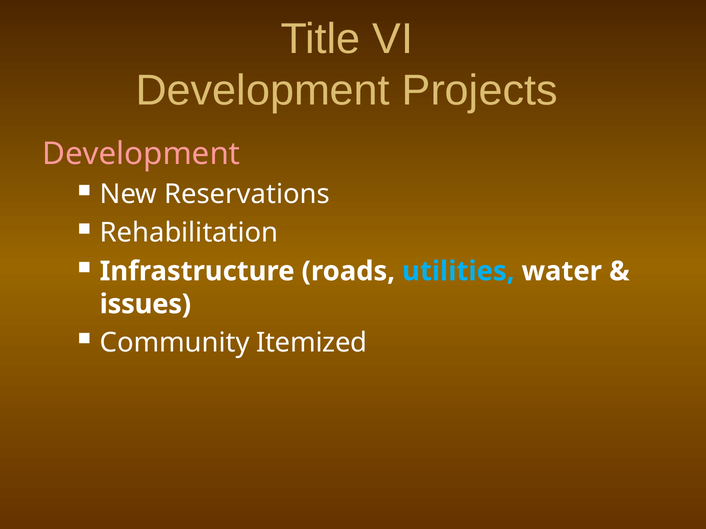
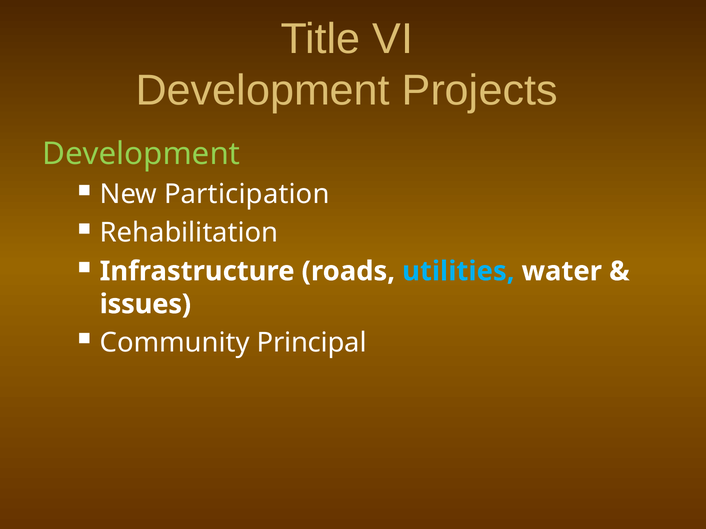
Development at (141, 154) colour: pink -> light green
Reservations: Reservations -> Participation
Itemized: Itemized -> Principal
